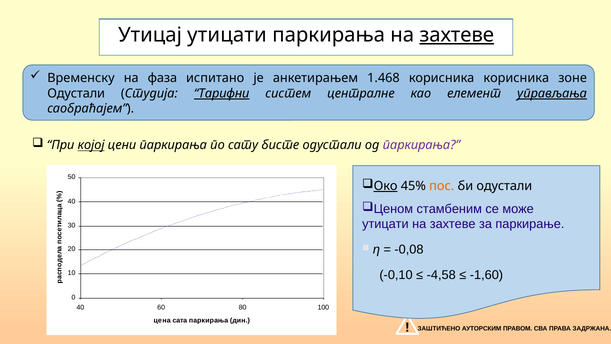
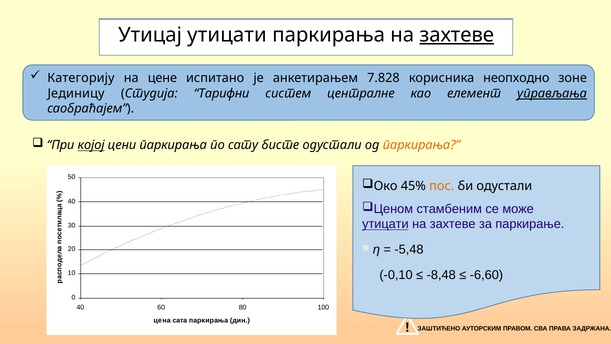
Временску: Временску -> Категорију
фаза: фаза -> цене
1.468: 1.468 -> 7.828
корисника корисника: корисника -> неопходно
Одустали at (76, 93): Одустали -> Јединицу
Тарифни underline: present -> none
паркирања at (421, 145) colour: purple -> orange
Око underline: present -> none
утицати at (385, 224) underline: none -> present
-0,08: -0,08 -> -5,48
-4,58: -4,58 -> -8,48
-1,60: -1,60 -> -6,60
